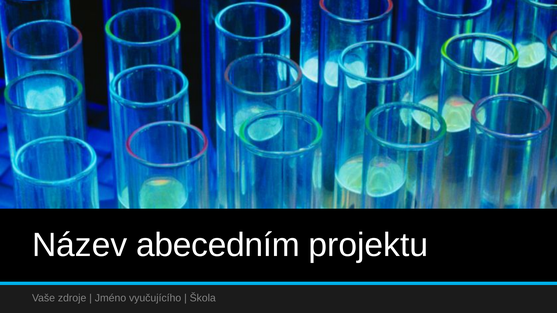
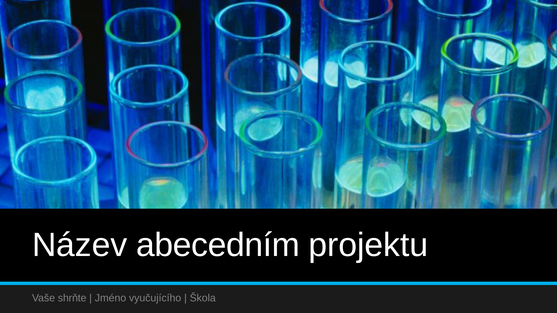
zdroje: zdroje -> shrňte
